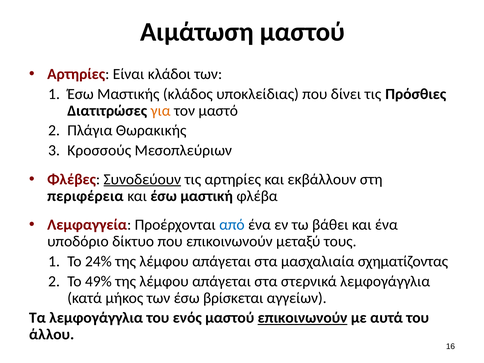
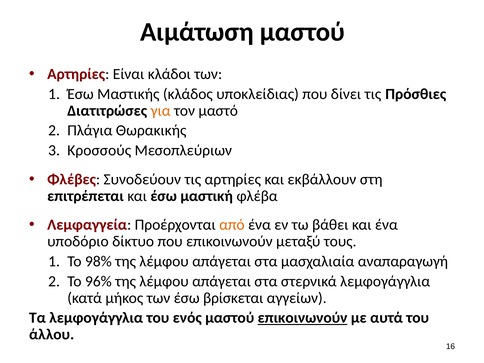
Συνοδεύουν underline: present -> none
περιφέρεια: περιφέρεια -> επιτρέπεται
από colour: blue -> orange
24%: 24% -> 98%
σχηματίζοντας: σχηματίζοντας -> αναπαραγωγή
49%: 49% -> 96%
